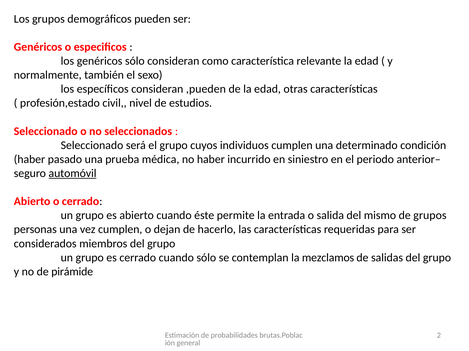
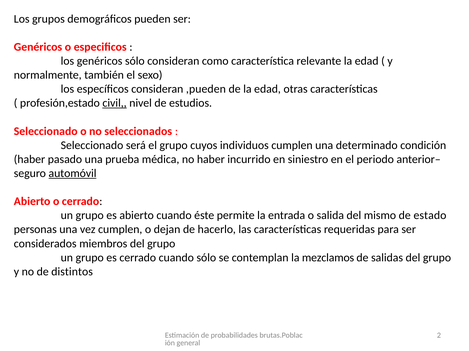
civil underline: none -> present
de grupos: grupos -> estado
pirámide: pirámide -> distintos
